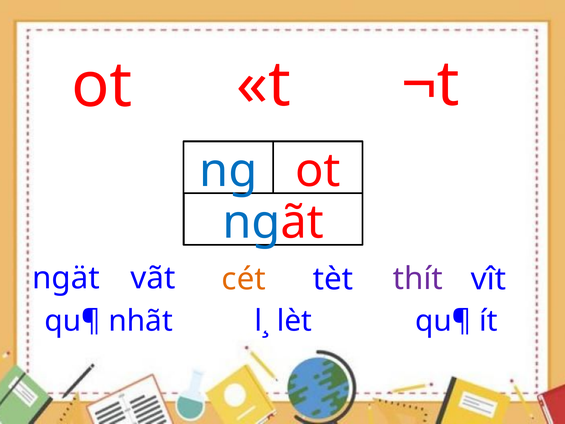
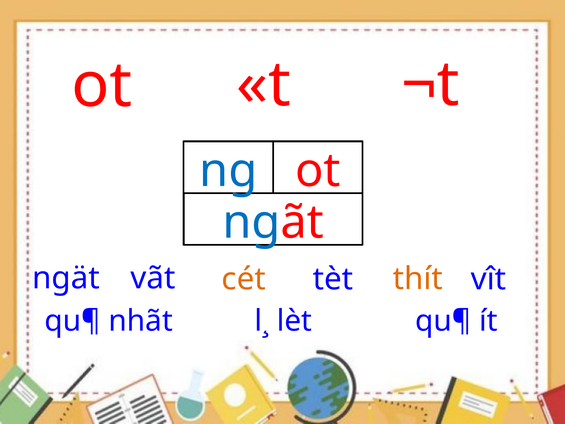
thít colour: purple -> orange
